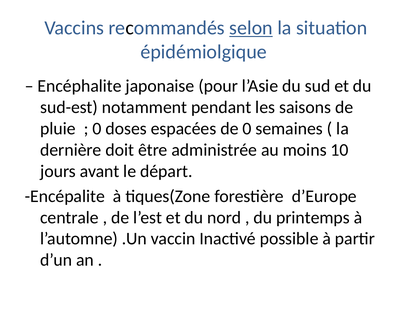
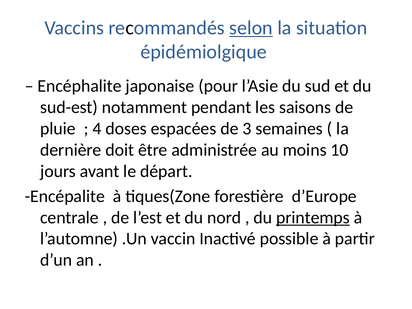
0 at (97, 129): 0 -> 4
de 0: 0 -> 3
printemps underline: none -> present
